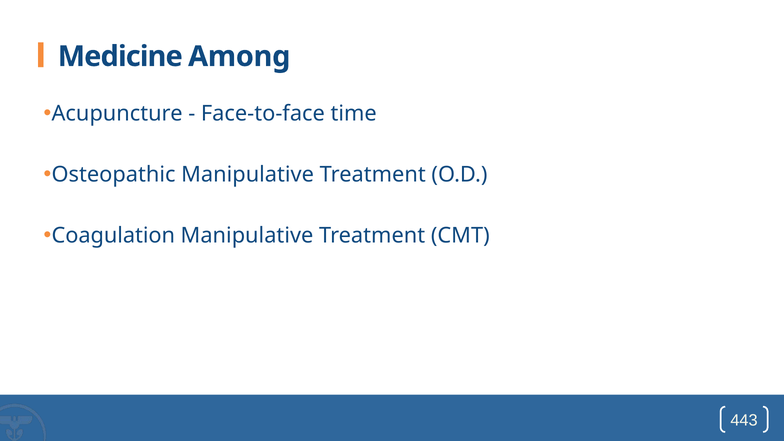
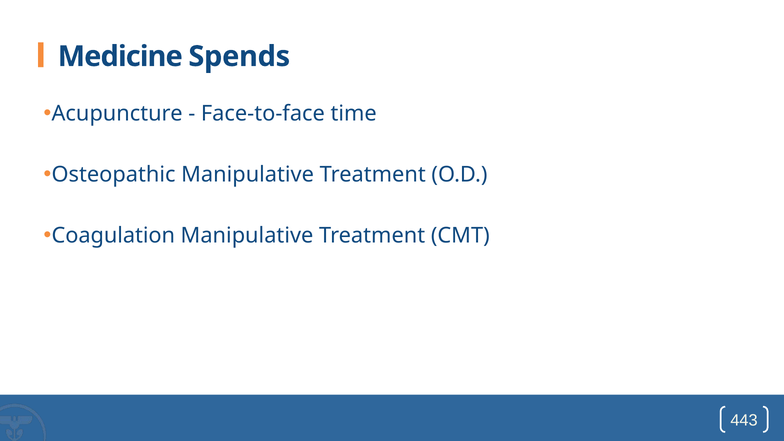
Among: Among -> Spends
